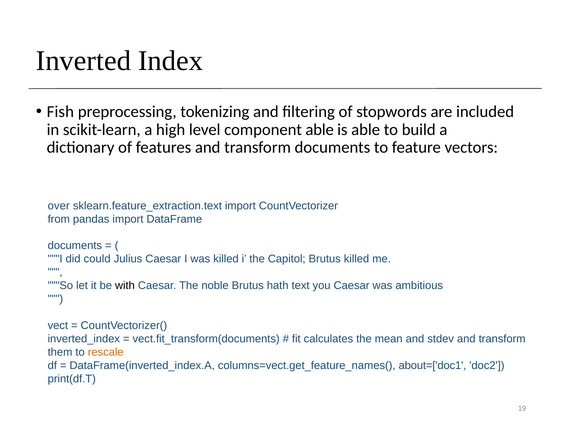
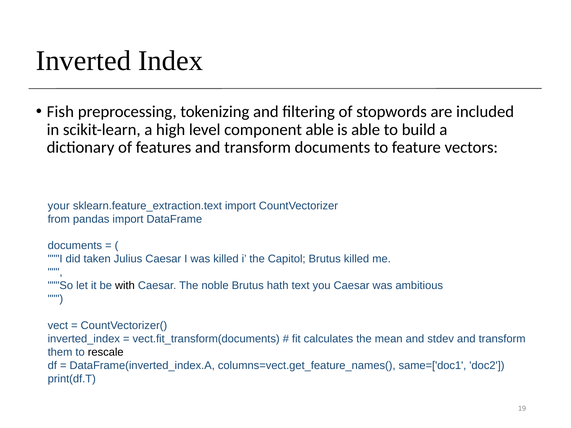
over: over -> your
could: could -> taken
rescale colour: orange -> black
about=['doc1: about=['doc1 -> same=['doc1
